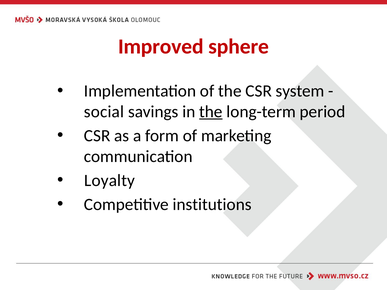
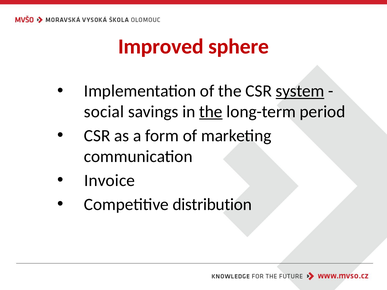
system underline: none -> present
Loyalty: Loyalty -> Invoice
institutions: institutions -> distribution
